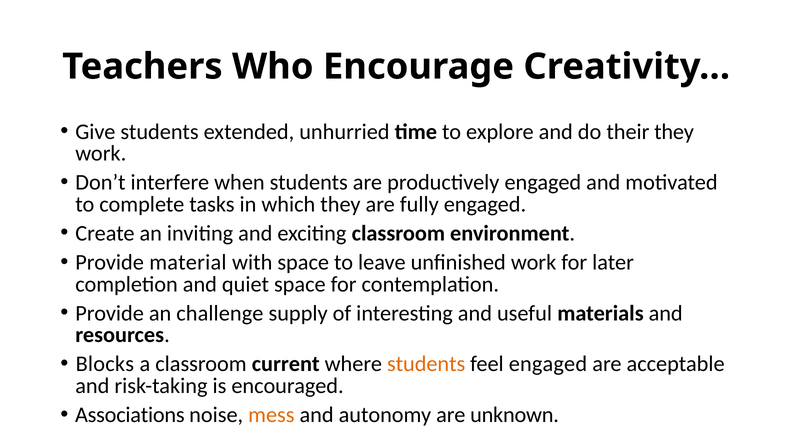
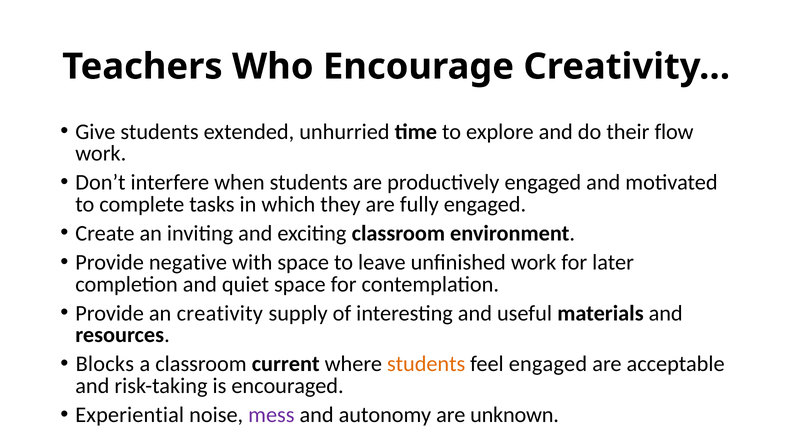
their they: they -> flow
material: material -> negative
challenge: challenge -> creativity
Associations: Associations -> Experiential
mess colour: orange -> purple
